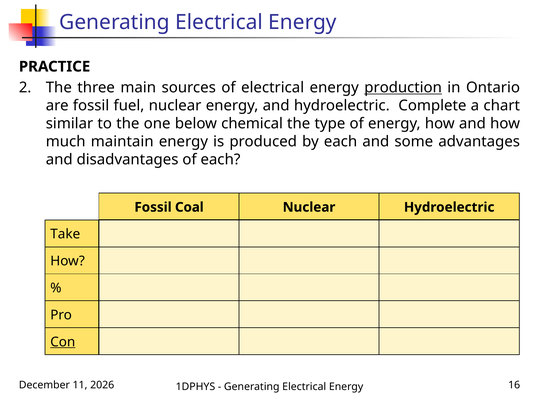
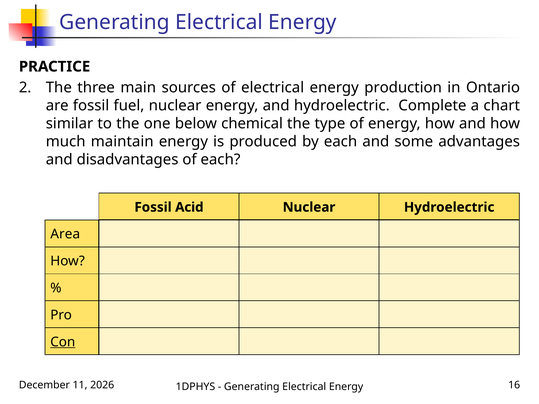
production underline: present -> none
Coal: Coal -> Acid
Take: Take -> Area
